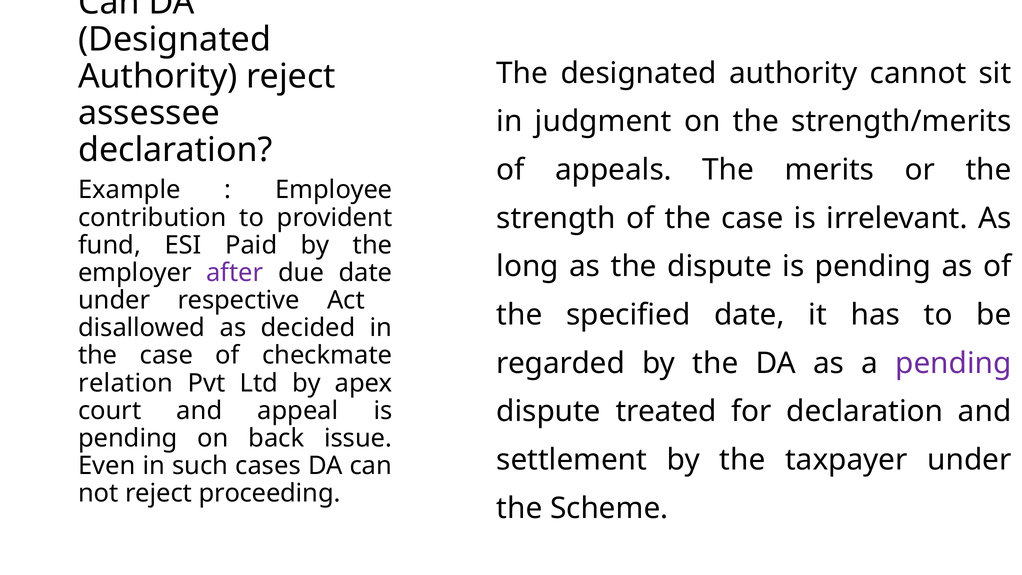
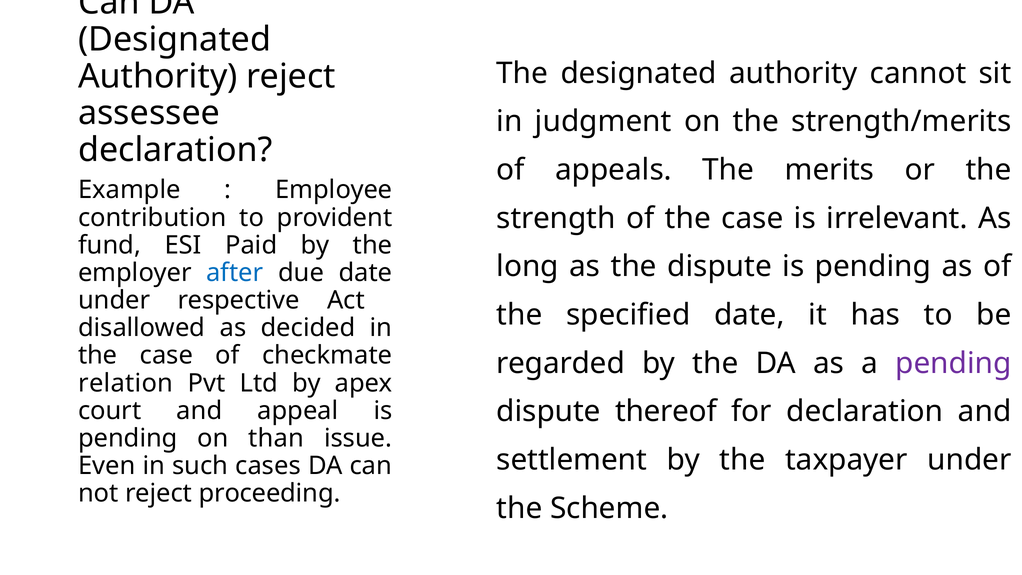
after colour: purple -> blue
treated: treated -> thereof
back: back -> than
